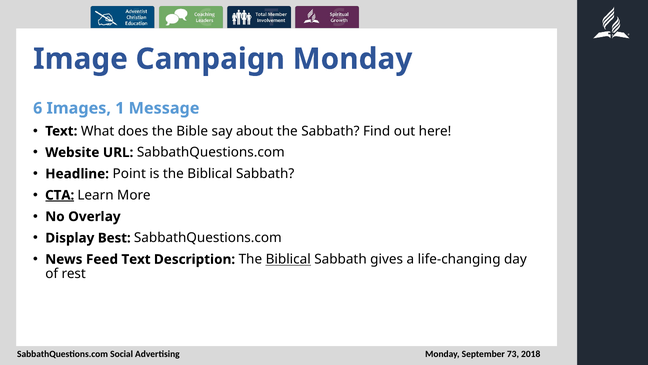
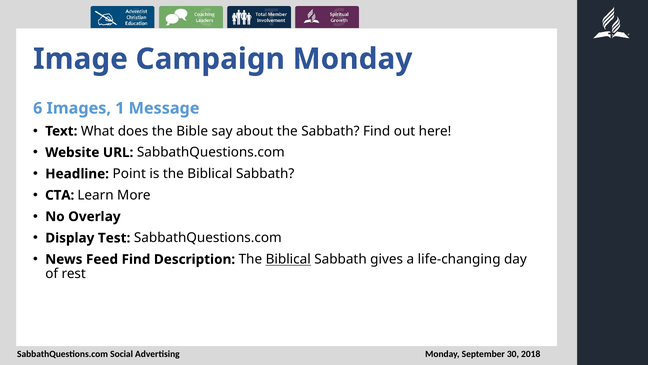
CTA underline: present -> none
Best: Best -> Test
Feed Text: Text -> Find
73: 73 -> 30
